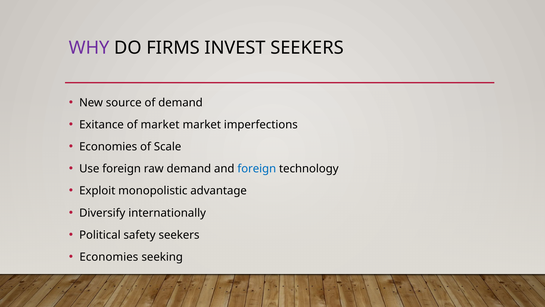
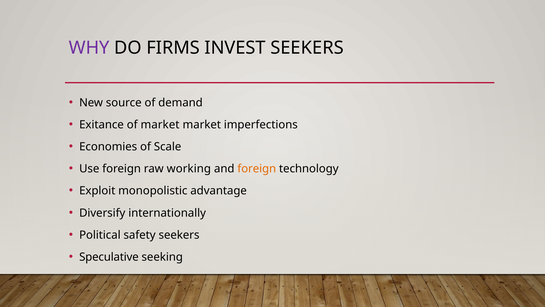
raw demand: demand -> working
foreign at (257, 169) colour: blue -> orange
Economies at (109, 257): Economies -> Speculative
